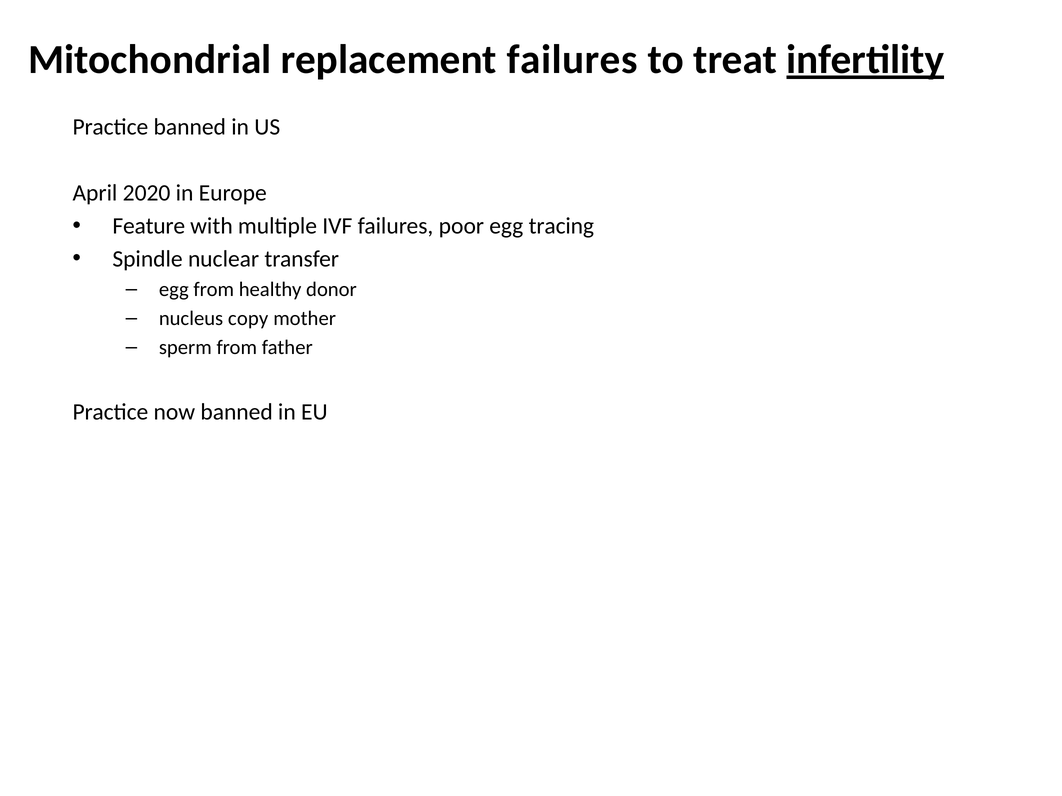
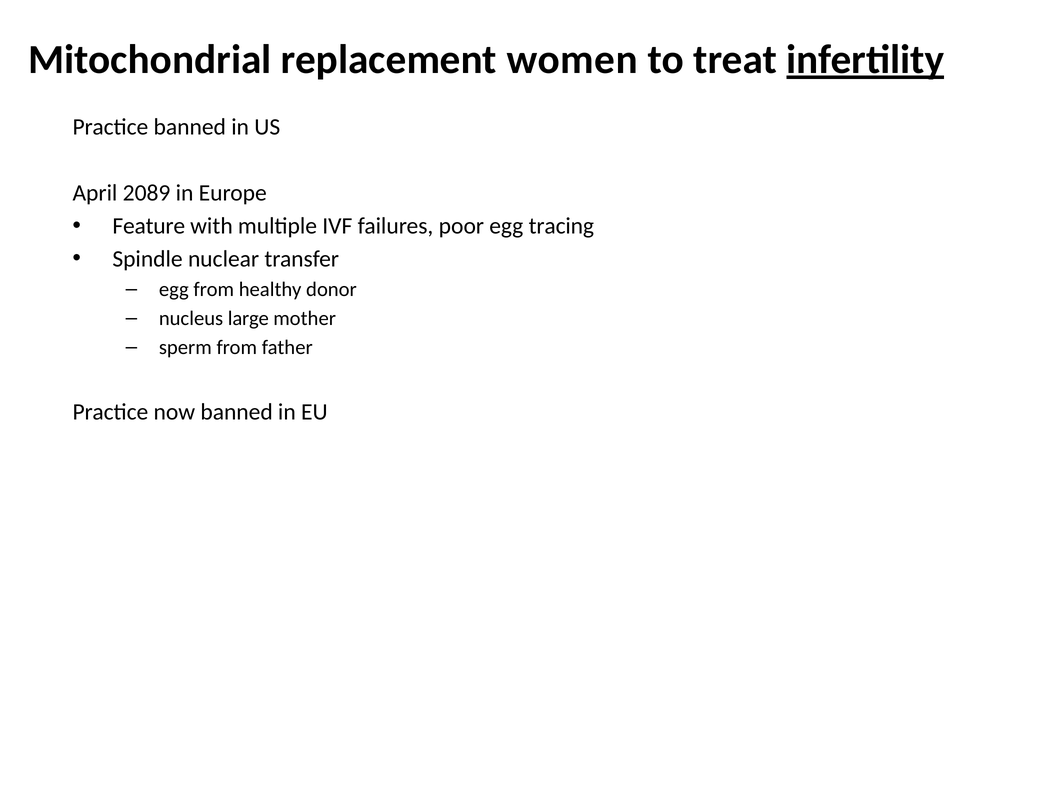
replacement failures: failures -> women
2020: 2020 -> 2089
copy: copy -> large
